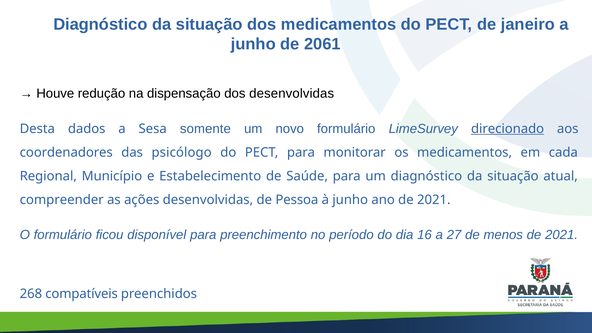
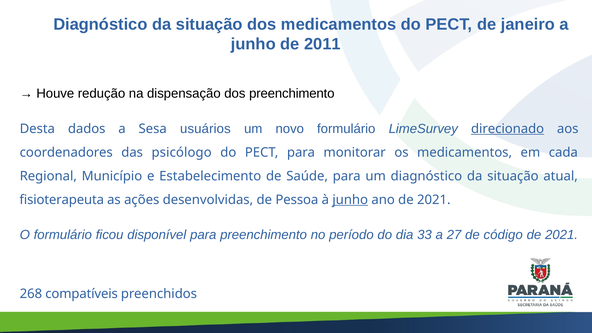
2061: 2061 -> 2011
dos desenvolvidas: desenvolvidas -> preenchimento
somente: somente -> usuários
compreender: compreender -> fisioterapeuta
junho at (350, 200) underline: none -> present
16: 16 -> 33
menos: menos -> código
